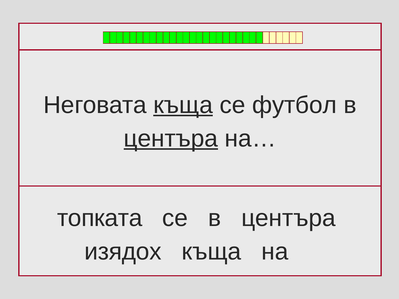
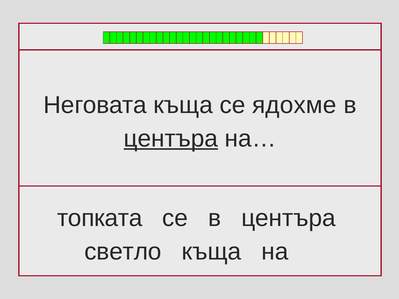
къща at (183, 105) underline: present -> none
футбол: футбол -> ядохме
изядох: изядох -> светло
